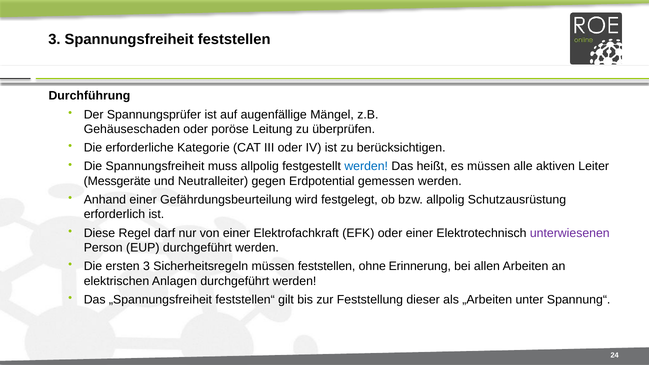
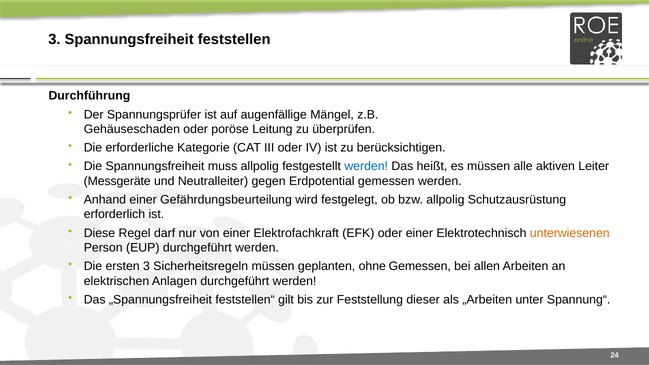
unterwiesenen colour: purple -> orange
müssen feststellen: feststellen -> geplanten
ohne Erinnerung: Erinnerung -> Gemessen
